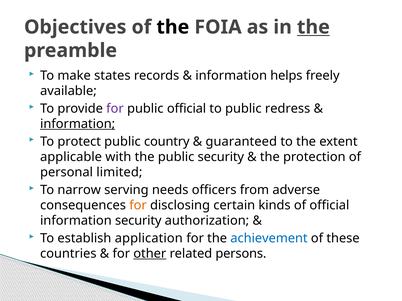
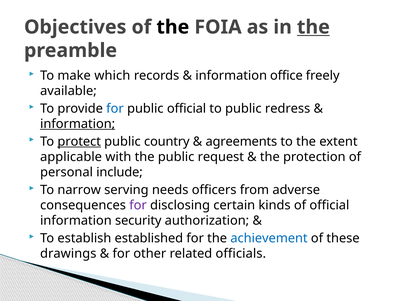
states: states -> which
helps: helps -> office
for at (115, 109) colour: purple -> blue
protect underline: none -> present
guaranteed: guaranteed -> agreements
public security: security -> request
limited: limited -> include
for at (138, 206) colour: orange -> purple
application: application -> established
countries: countries -> drawings
other underline: present -> none
persons: persons -> officials
